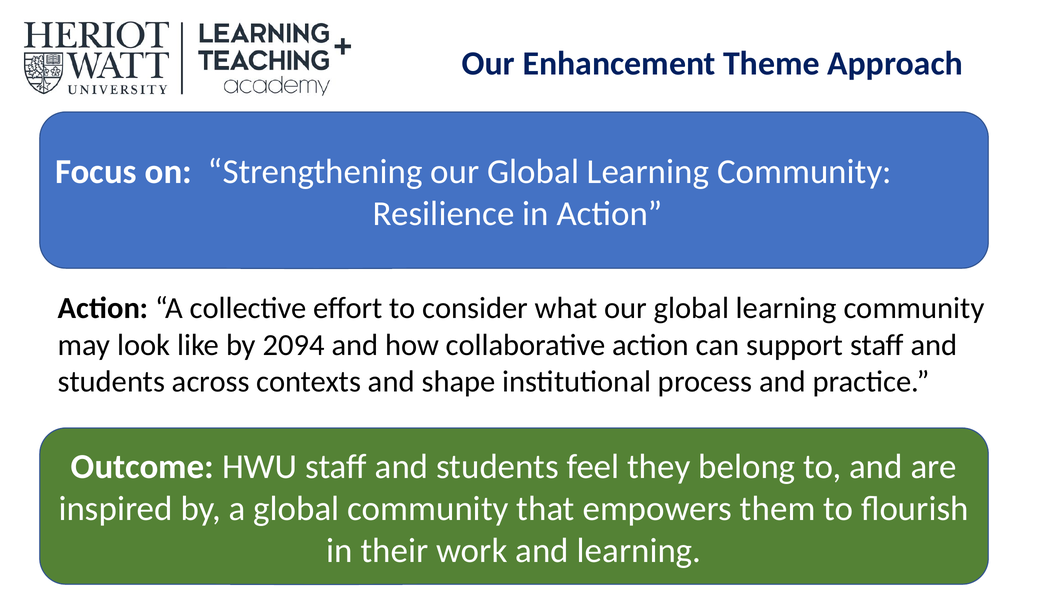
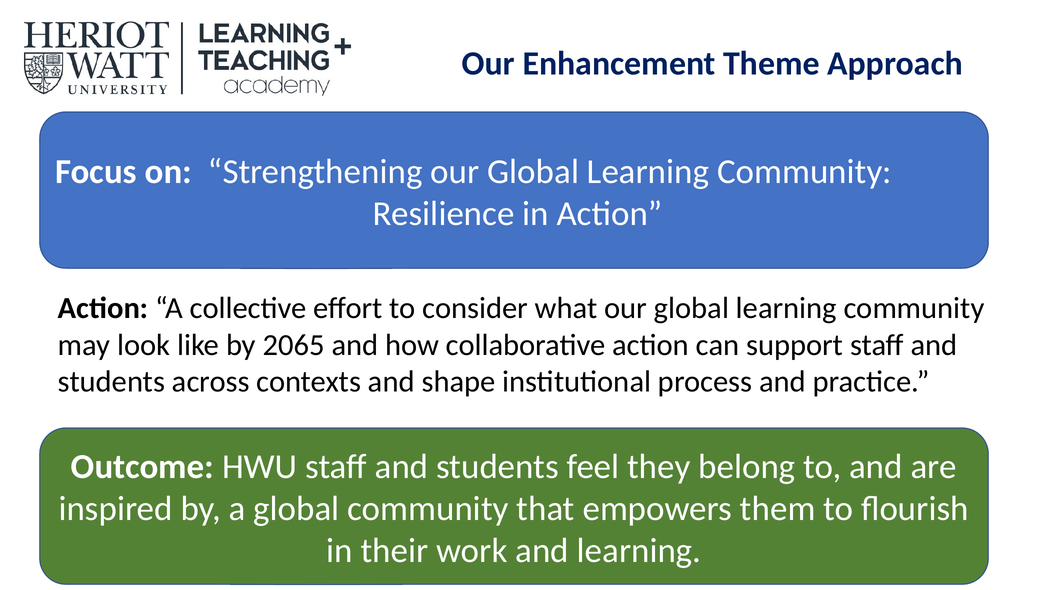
2094: 2094 -> 2065
